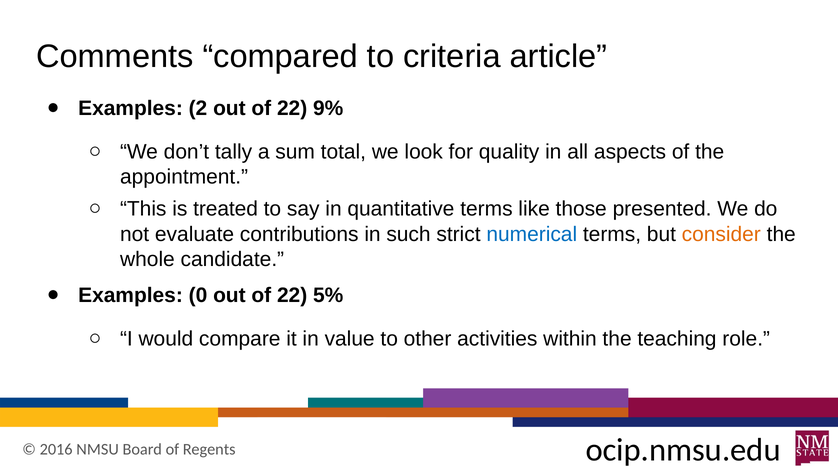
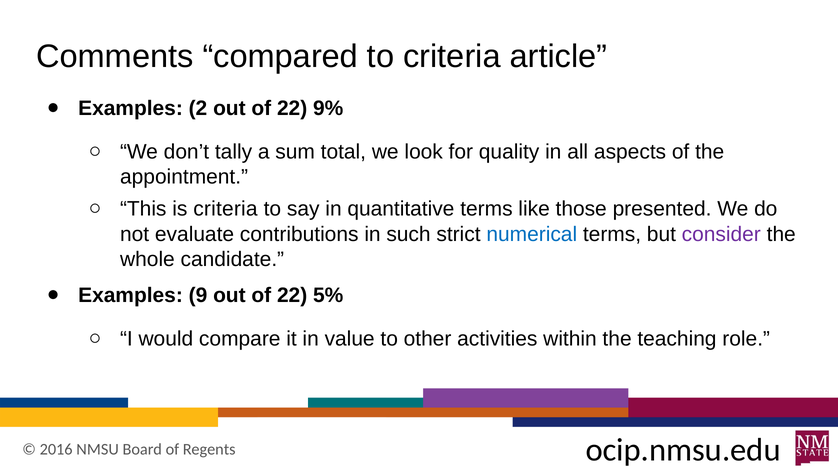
is treated: treated -> criteria
consider colour: orange -> purple
0: 0 -> 9
